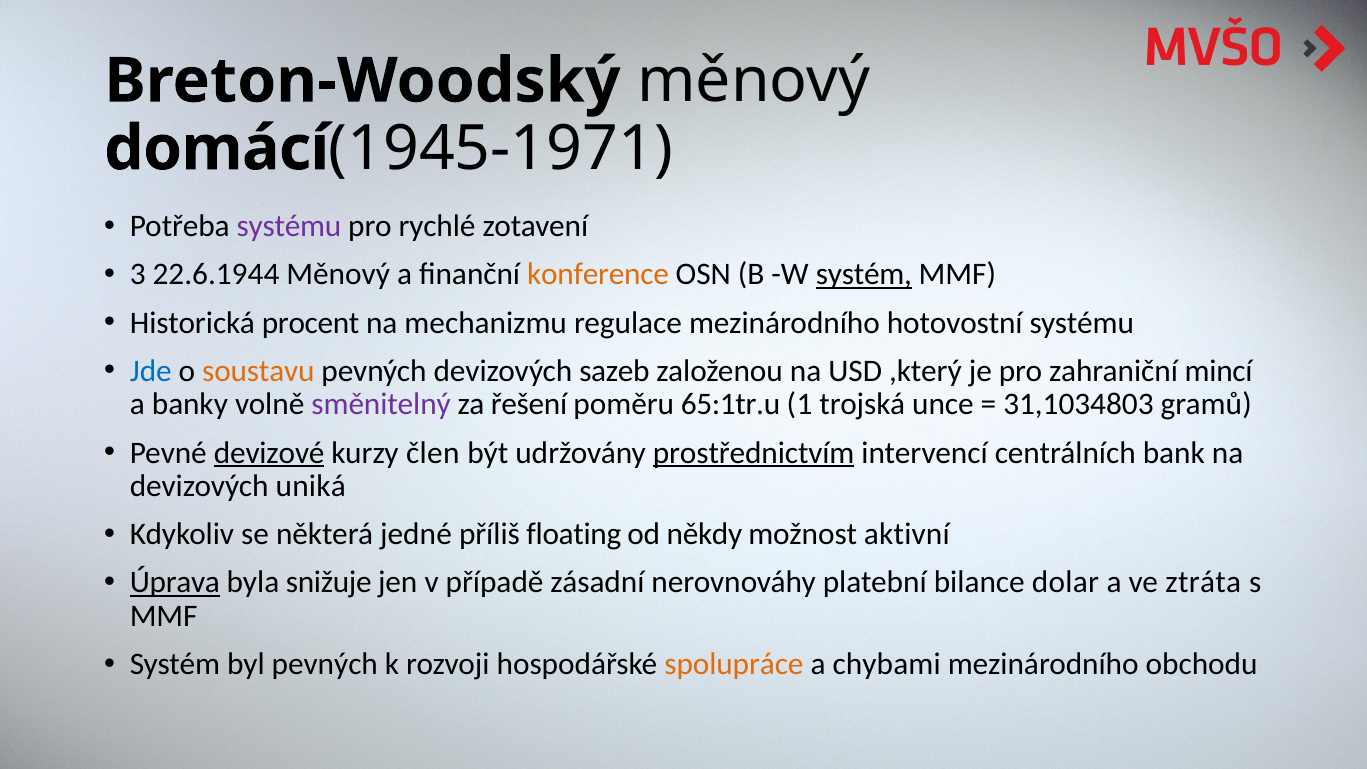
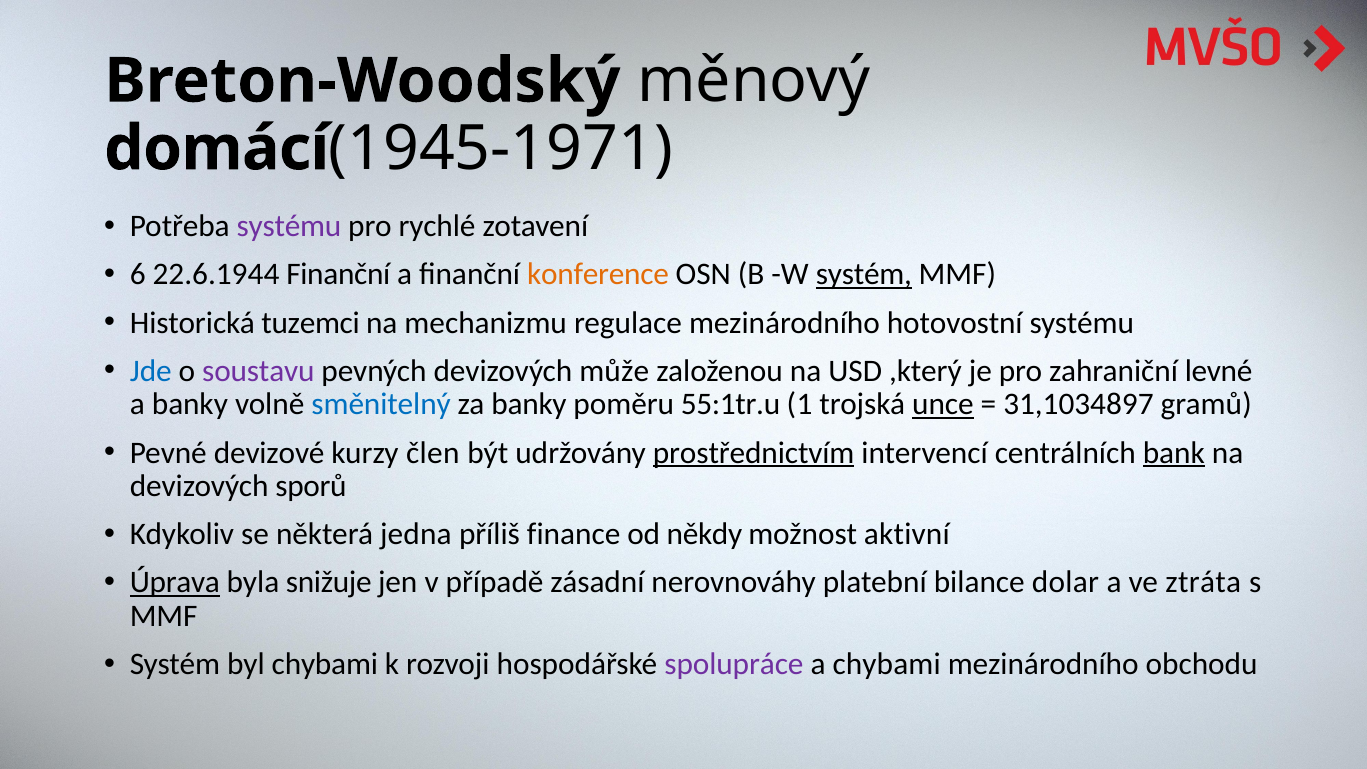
3: 3 -> 6
22.6.1944 Měnový: Měnový -> Finanční
procent: procent -> tuzemci
soustavu colour: orange -> purple
sazeb: sazeb -> může
mincí: mincí -> levné
směnitelný colour: purple -> blue
za řešení: řešení -> banky
65:1tr.u: 65:1tr.u -> 55:1tr.u
unce underline: none -> present
31,1034803: 31,1034803 -> 31,1034897
devizové underline: present -> none
bank underline: none -> present
uniká: uniká -> sporů
jedné: jedné -> jedna
floating: floating -> finance
byl pevných: pevných -> chybami
spolupráce colour: orange -> purple
